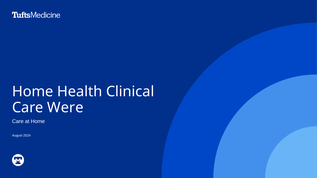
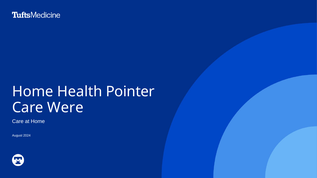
Clinical: Clinical -> Pointer
